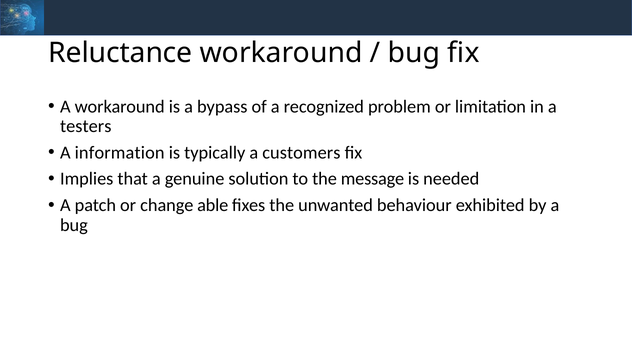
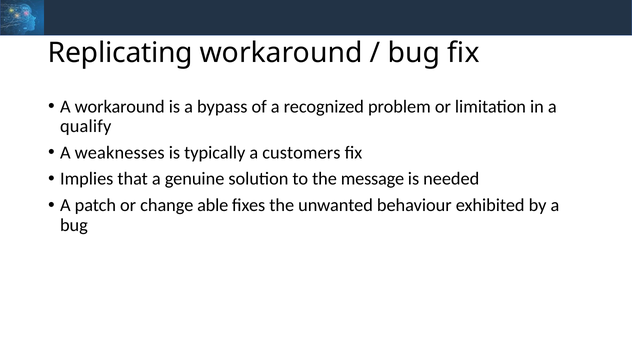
Reluctance: Reluctance -> Replicating
testers: testers -> qualify
information: information -> weaknesses
